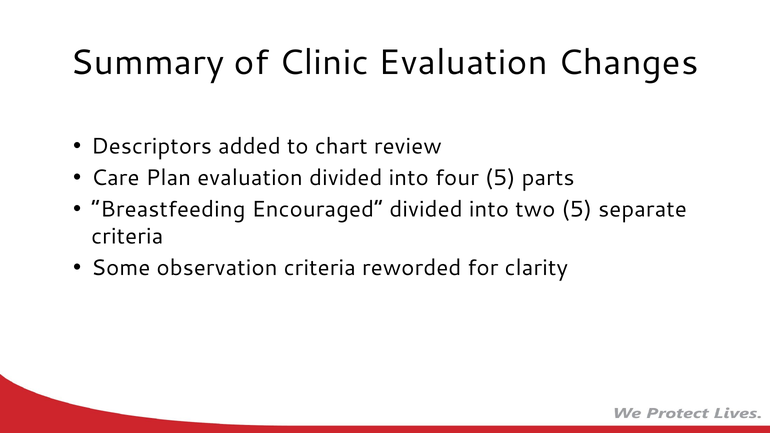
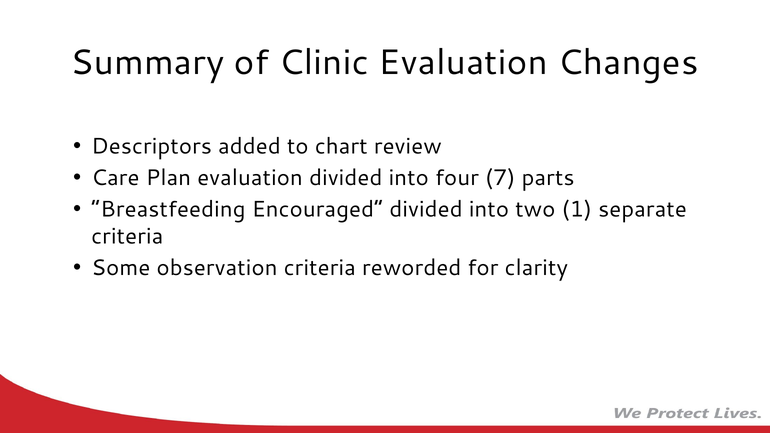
four 5: 5 -> 7
two 5: 5 -> 1
